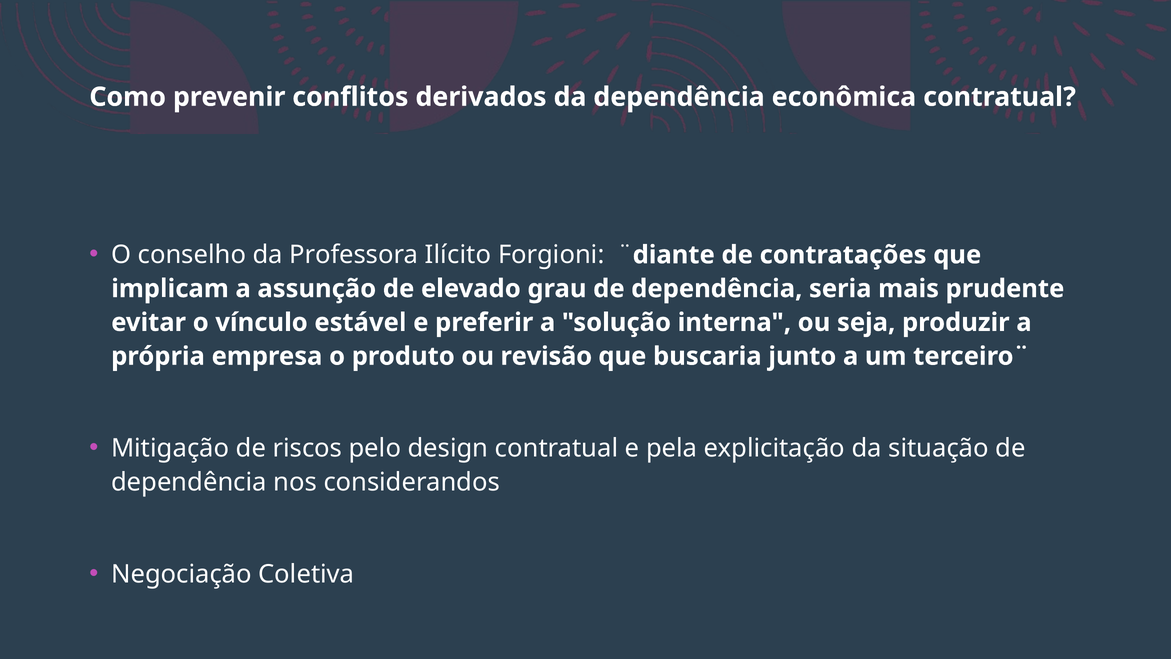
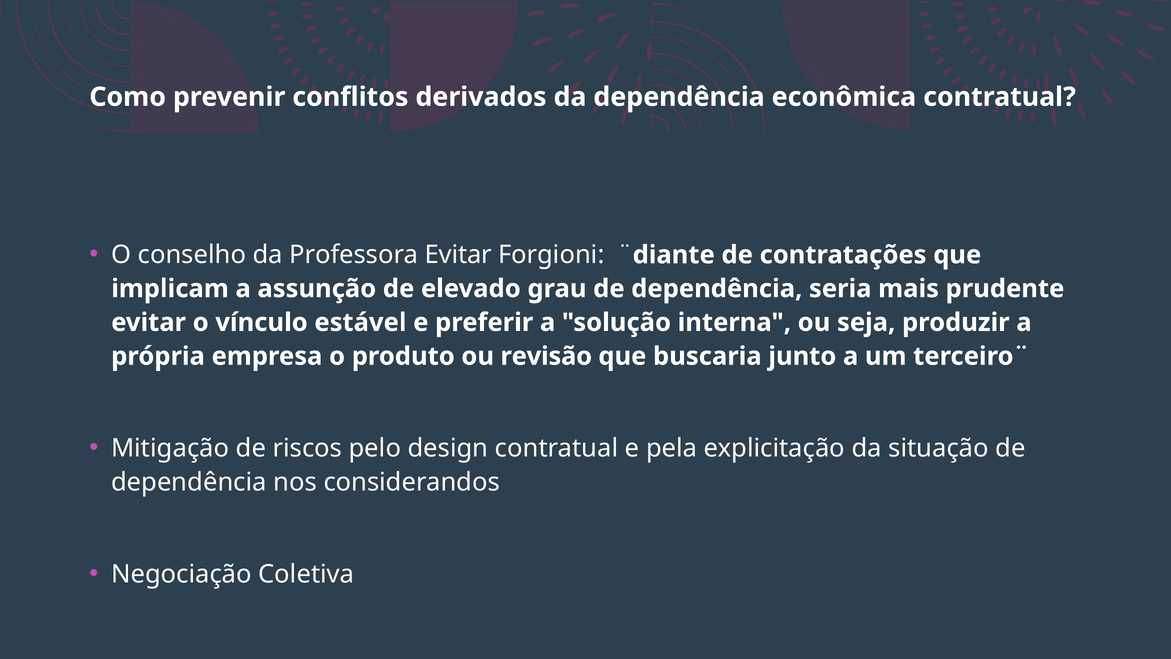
Professora Ilícito: Ilícito -> Evitar
